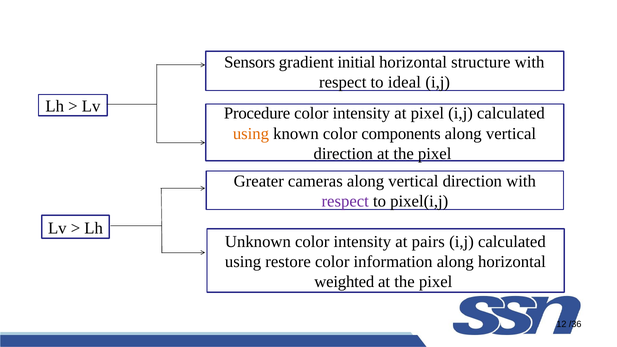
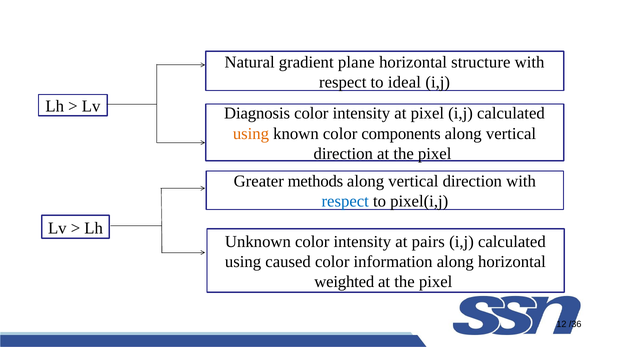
Sensors: Sensors -> Natural
initial: initial -> plane
Procedure: Procedure -> Diagnosis
cameras: cameras -> methods
respect at (345, 201) colour: purple -> blue
restore: restore -> caused
